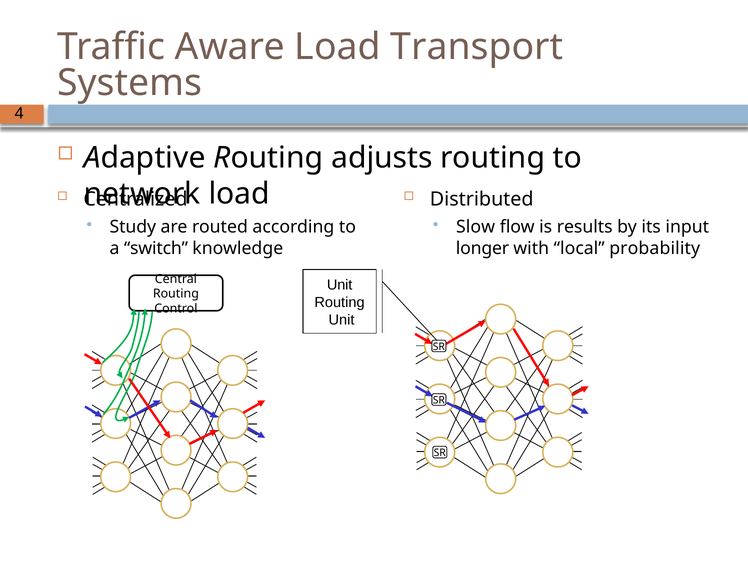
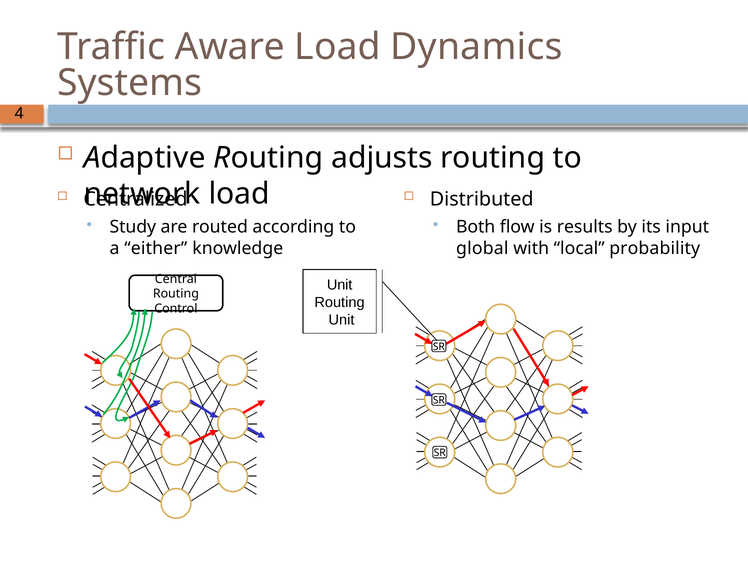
Transport: Transport -> Dynamics
Slow: Slow -> Both
switch: switch -> either
longer: longer -> global
